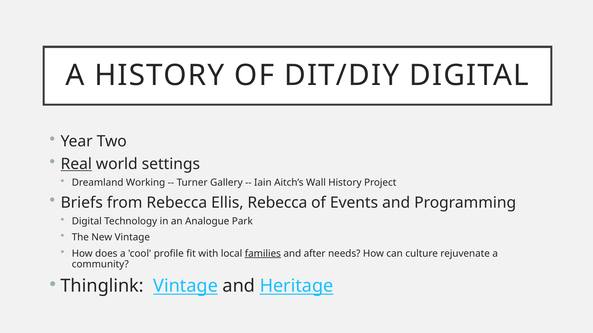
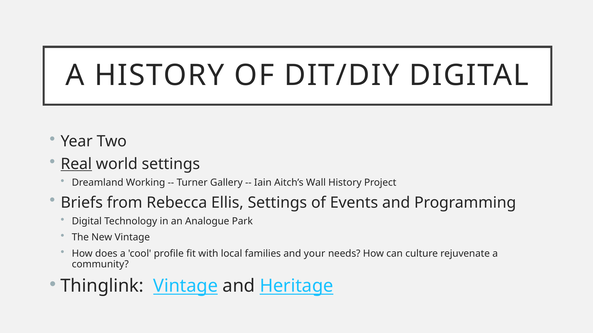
Ellis Rebecca: Rebecca -> Settings
families underline: present -> none
after: after -> your
